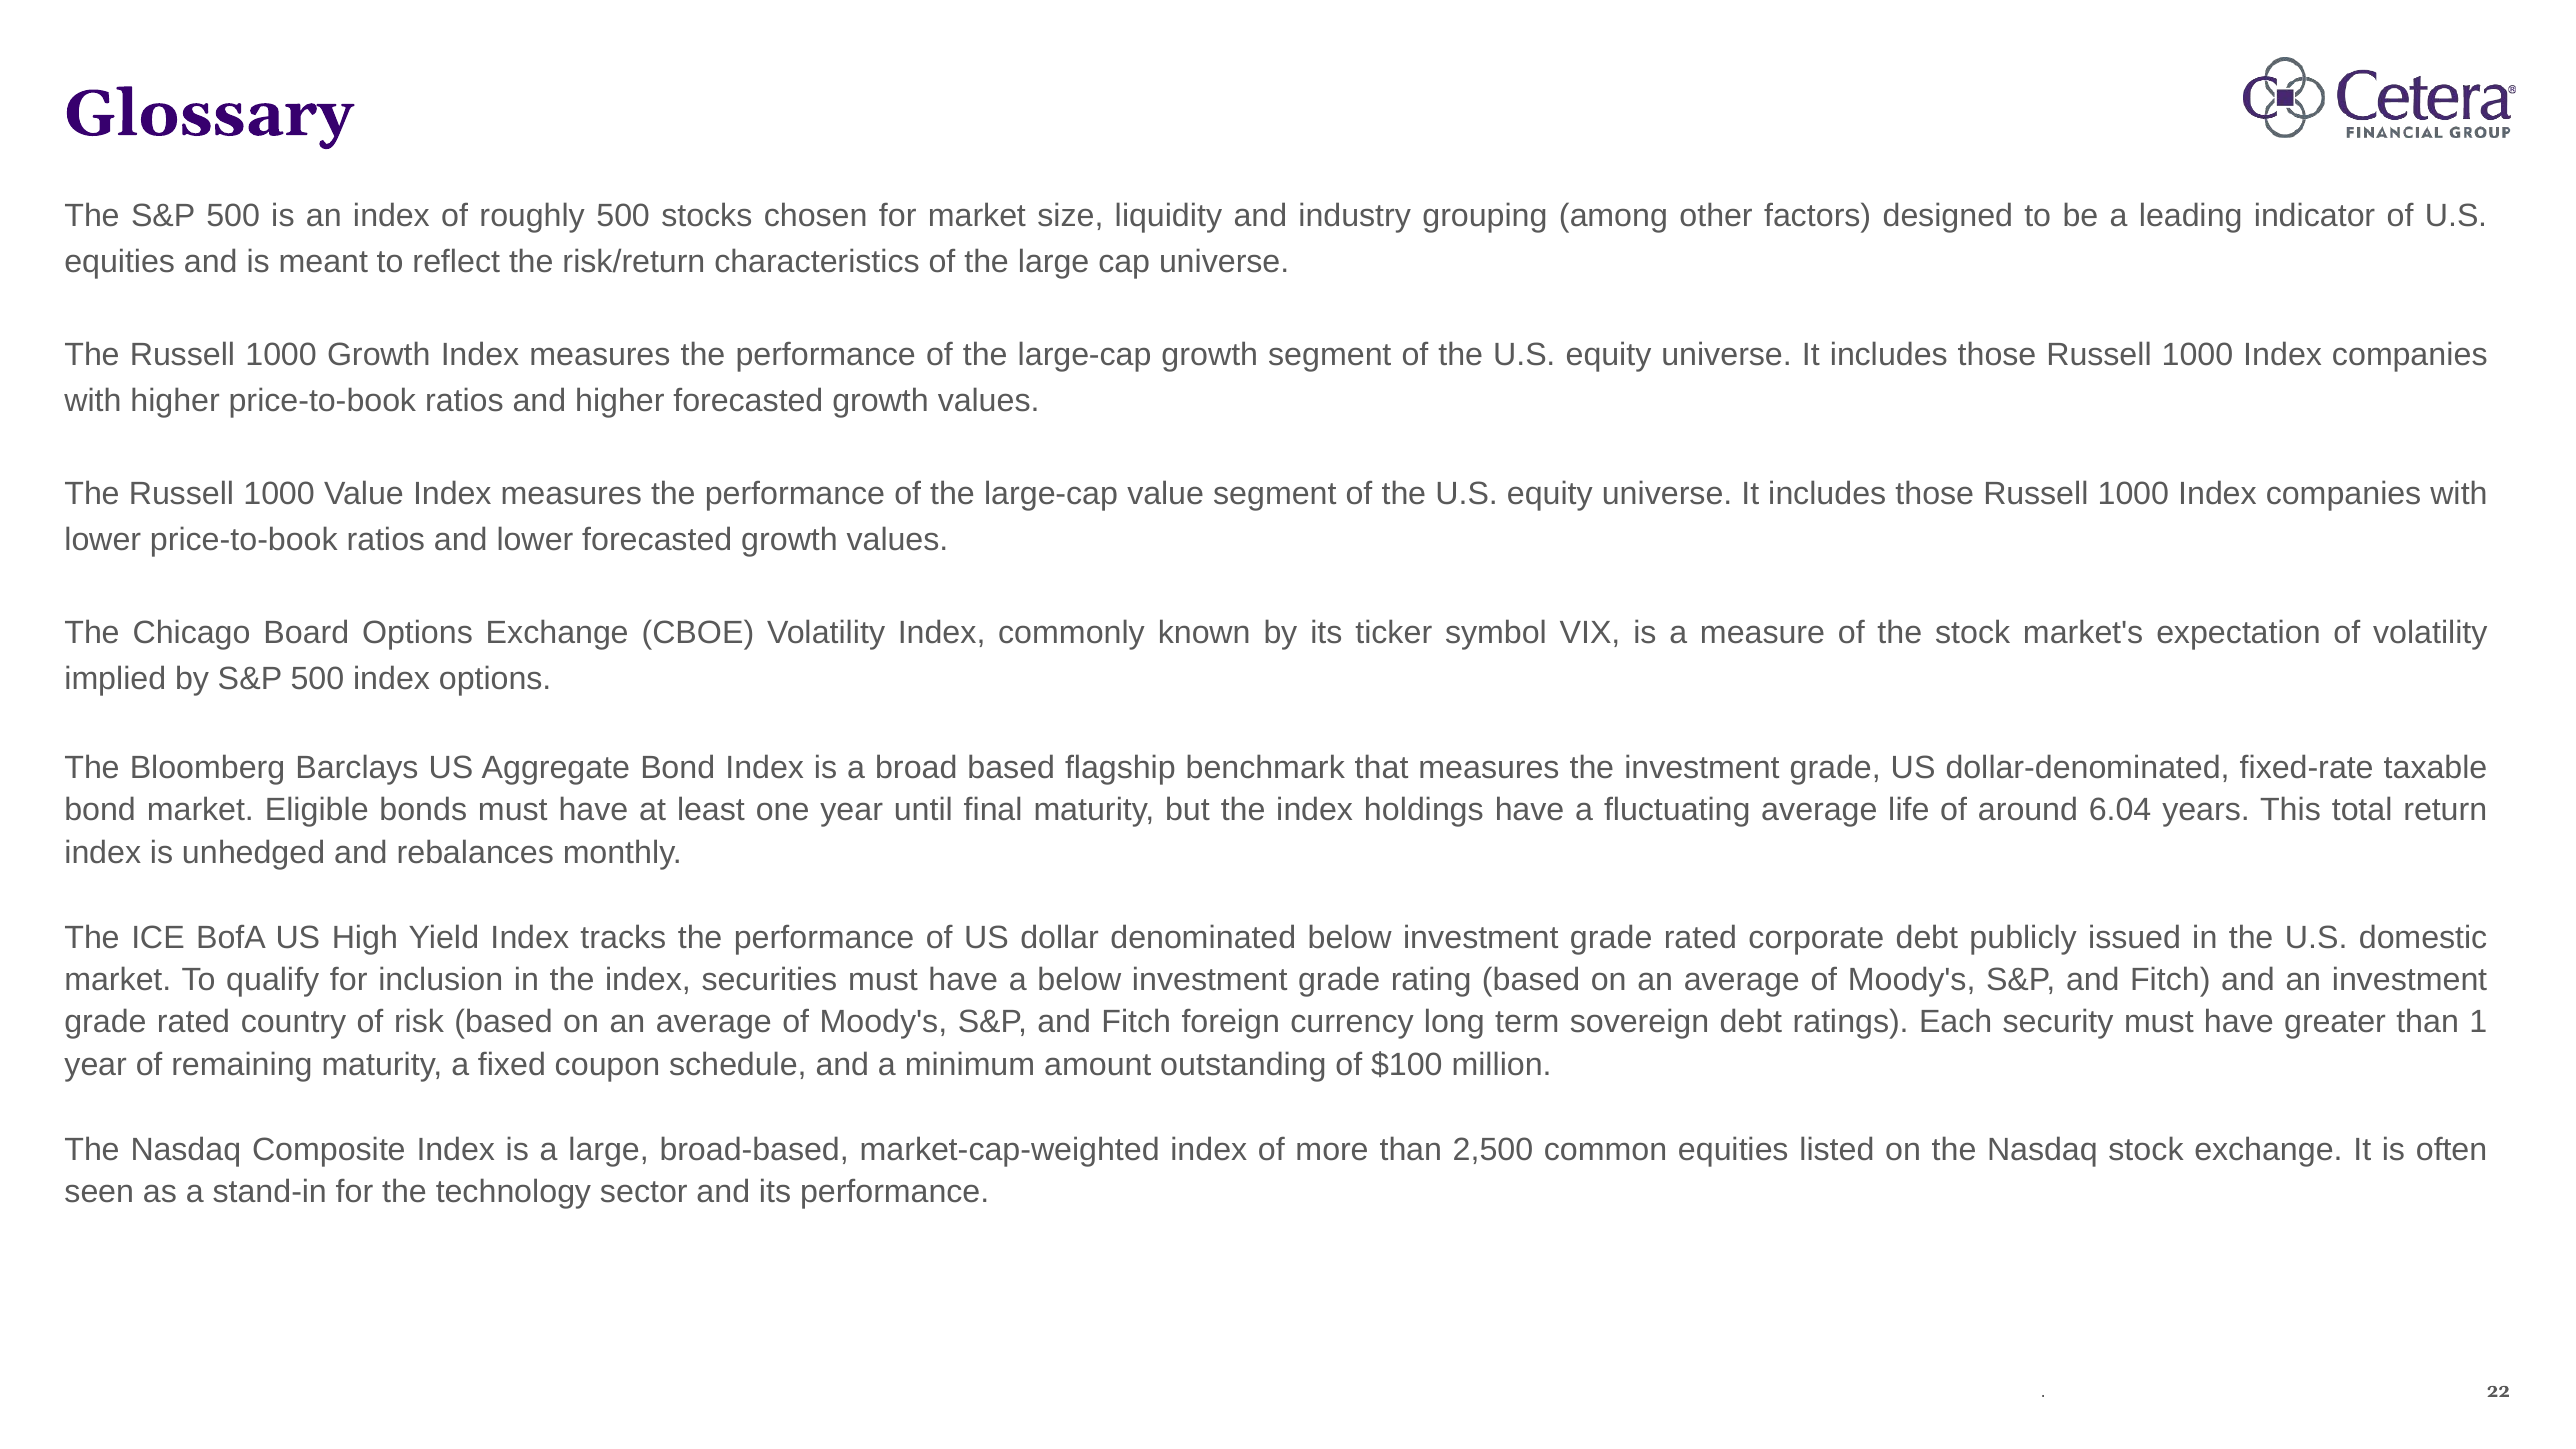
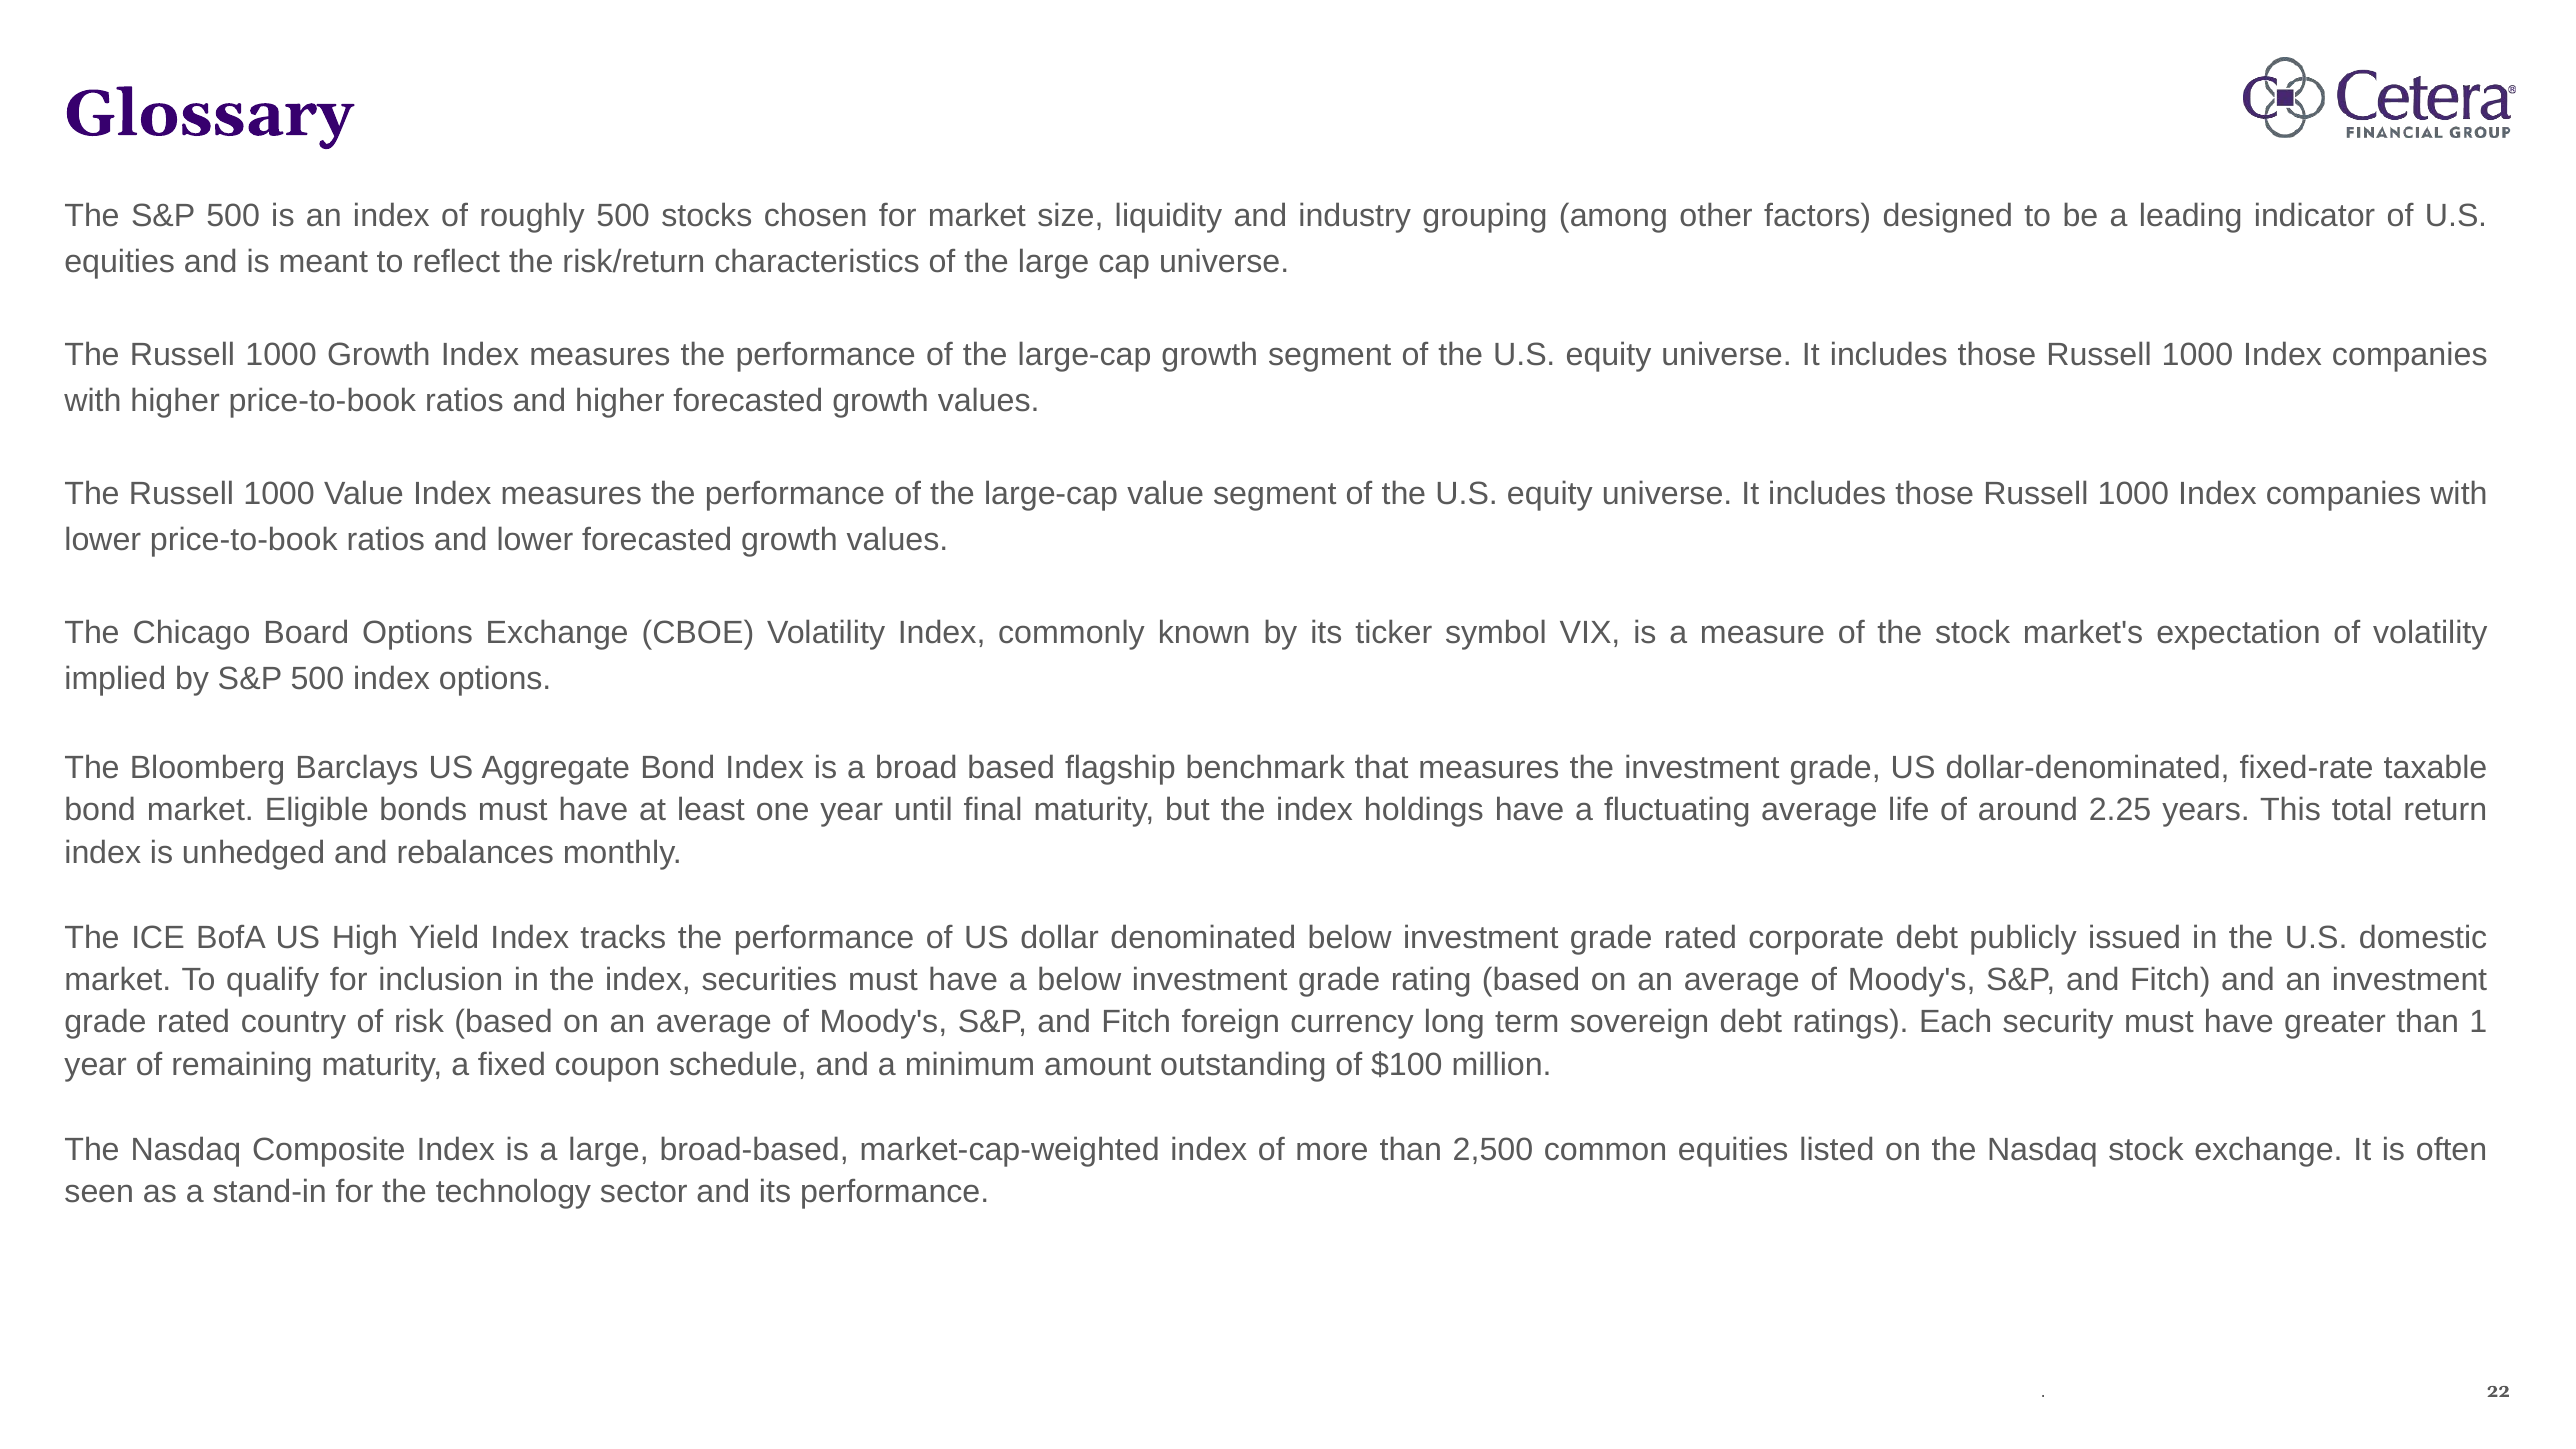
6.04: 6.04 -> 2.25
